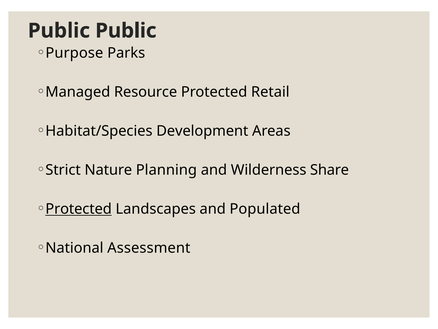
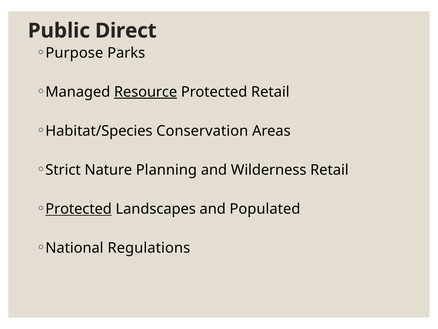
Public Public: Public -> Direct
Resource underline: none -> present
Development: Development -> Conservation
Wilderness Share: Share -> Retail
Assessment: Assessment -> Regulations
